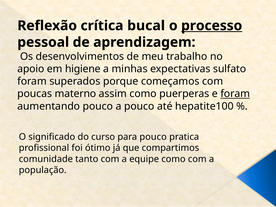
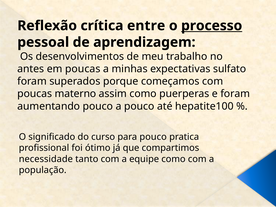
bucal: bucal -> entre
apoio: apoio -> antes
em higiene: higiene -> poucas
foram at (235, 94) underline: present -> none
comunidade: comunidade -> necessidade
